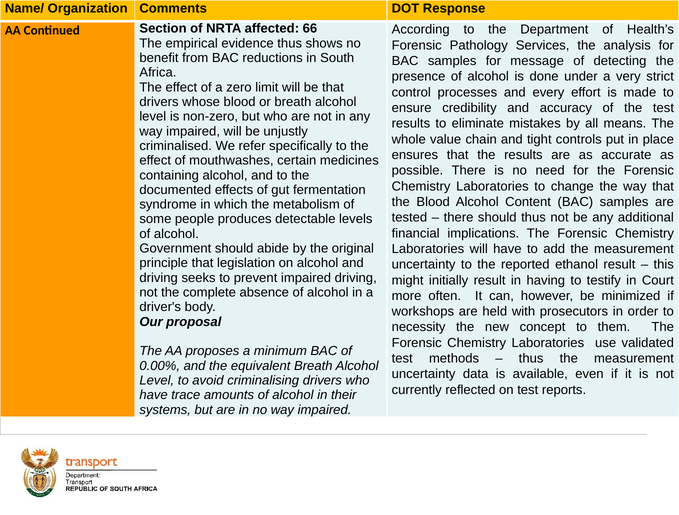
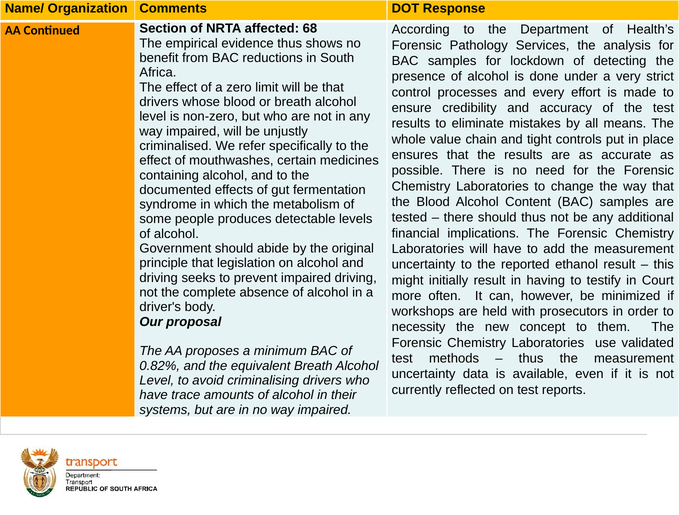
66: 66 -> 68
message: message -> lockdown
0.00%: 0.00% -> 0.82%
